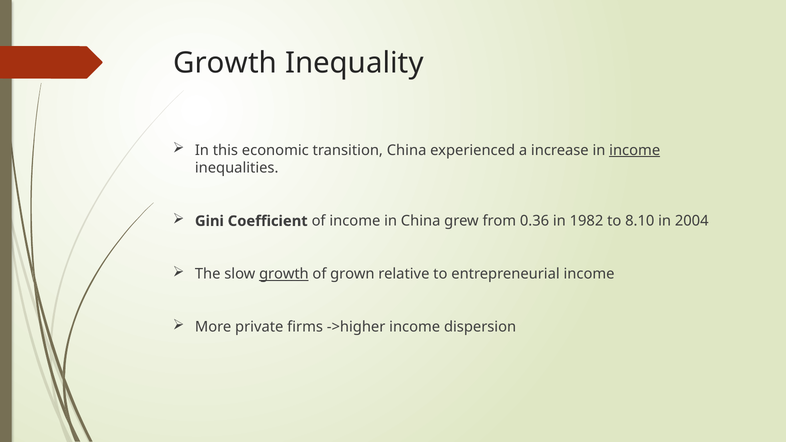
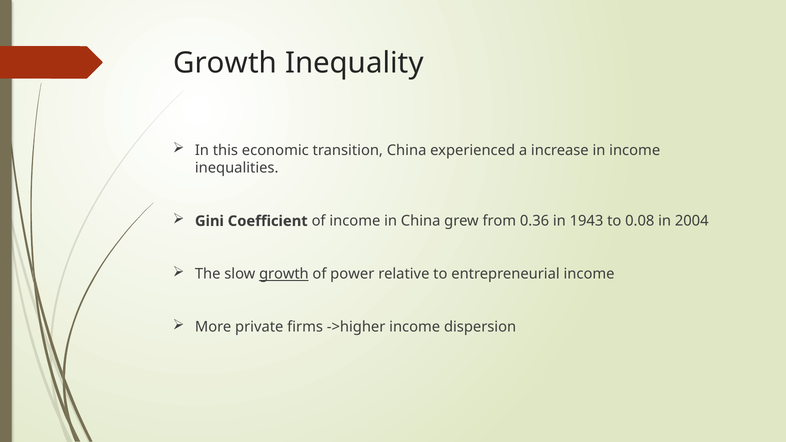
income at (635, 150) underline: present -> none
1982: 1982 -> 1943
8.10: 8.10 -> 0.08
grown: grown -> power
